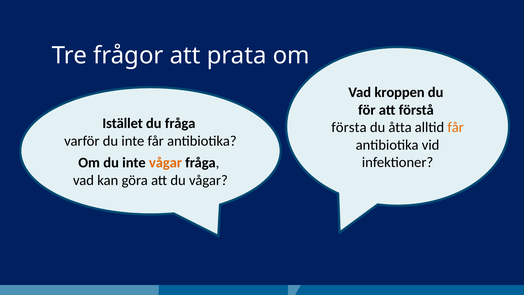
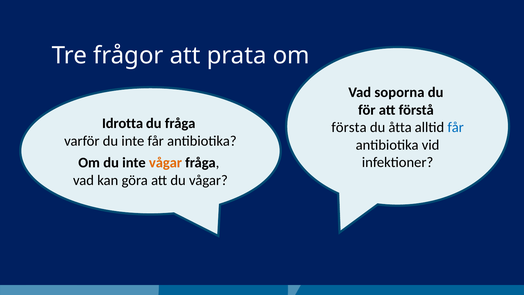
kroppen: kroppen -> soporna
Istället: Istället -> Idrotta
får at (456, 127) colour: orange -> blue
